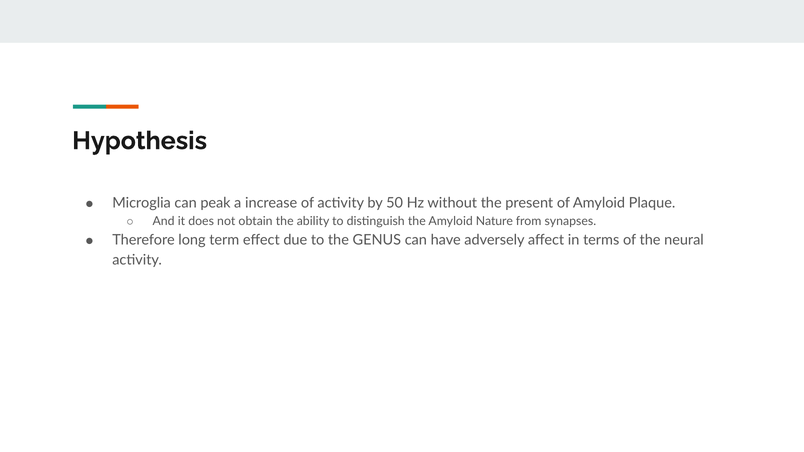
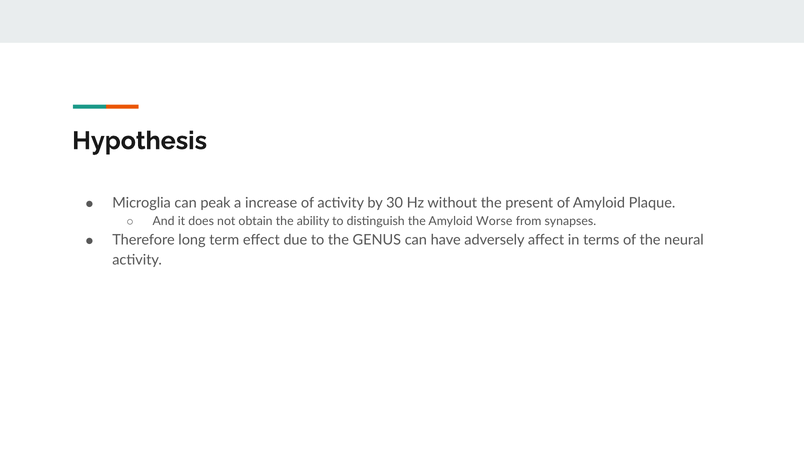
50: 50 -> 30
Nature: Nature -> Worse
